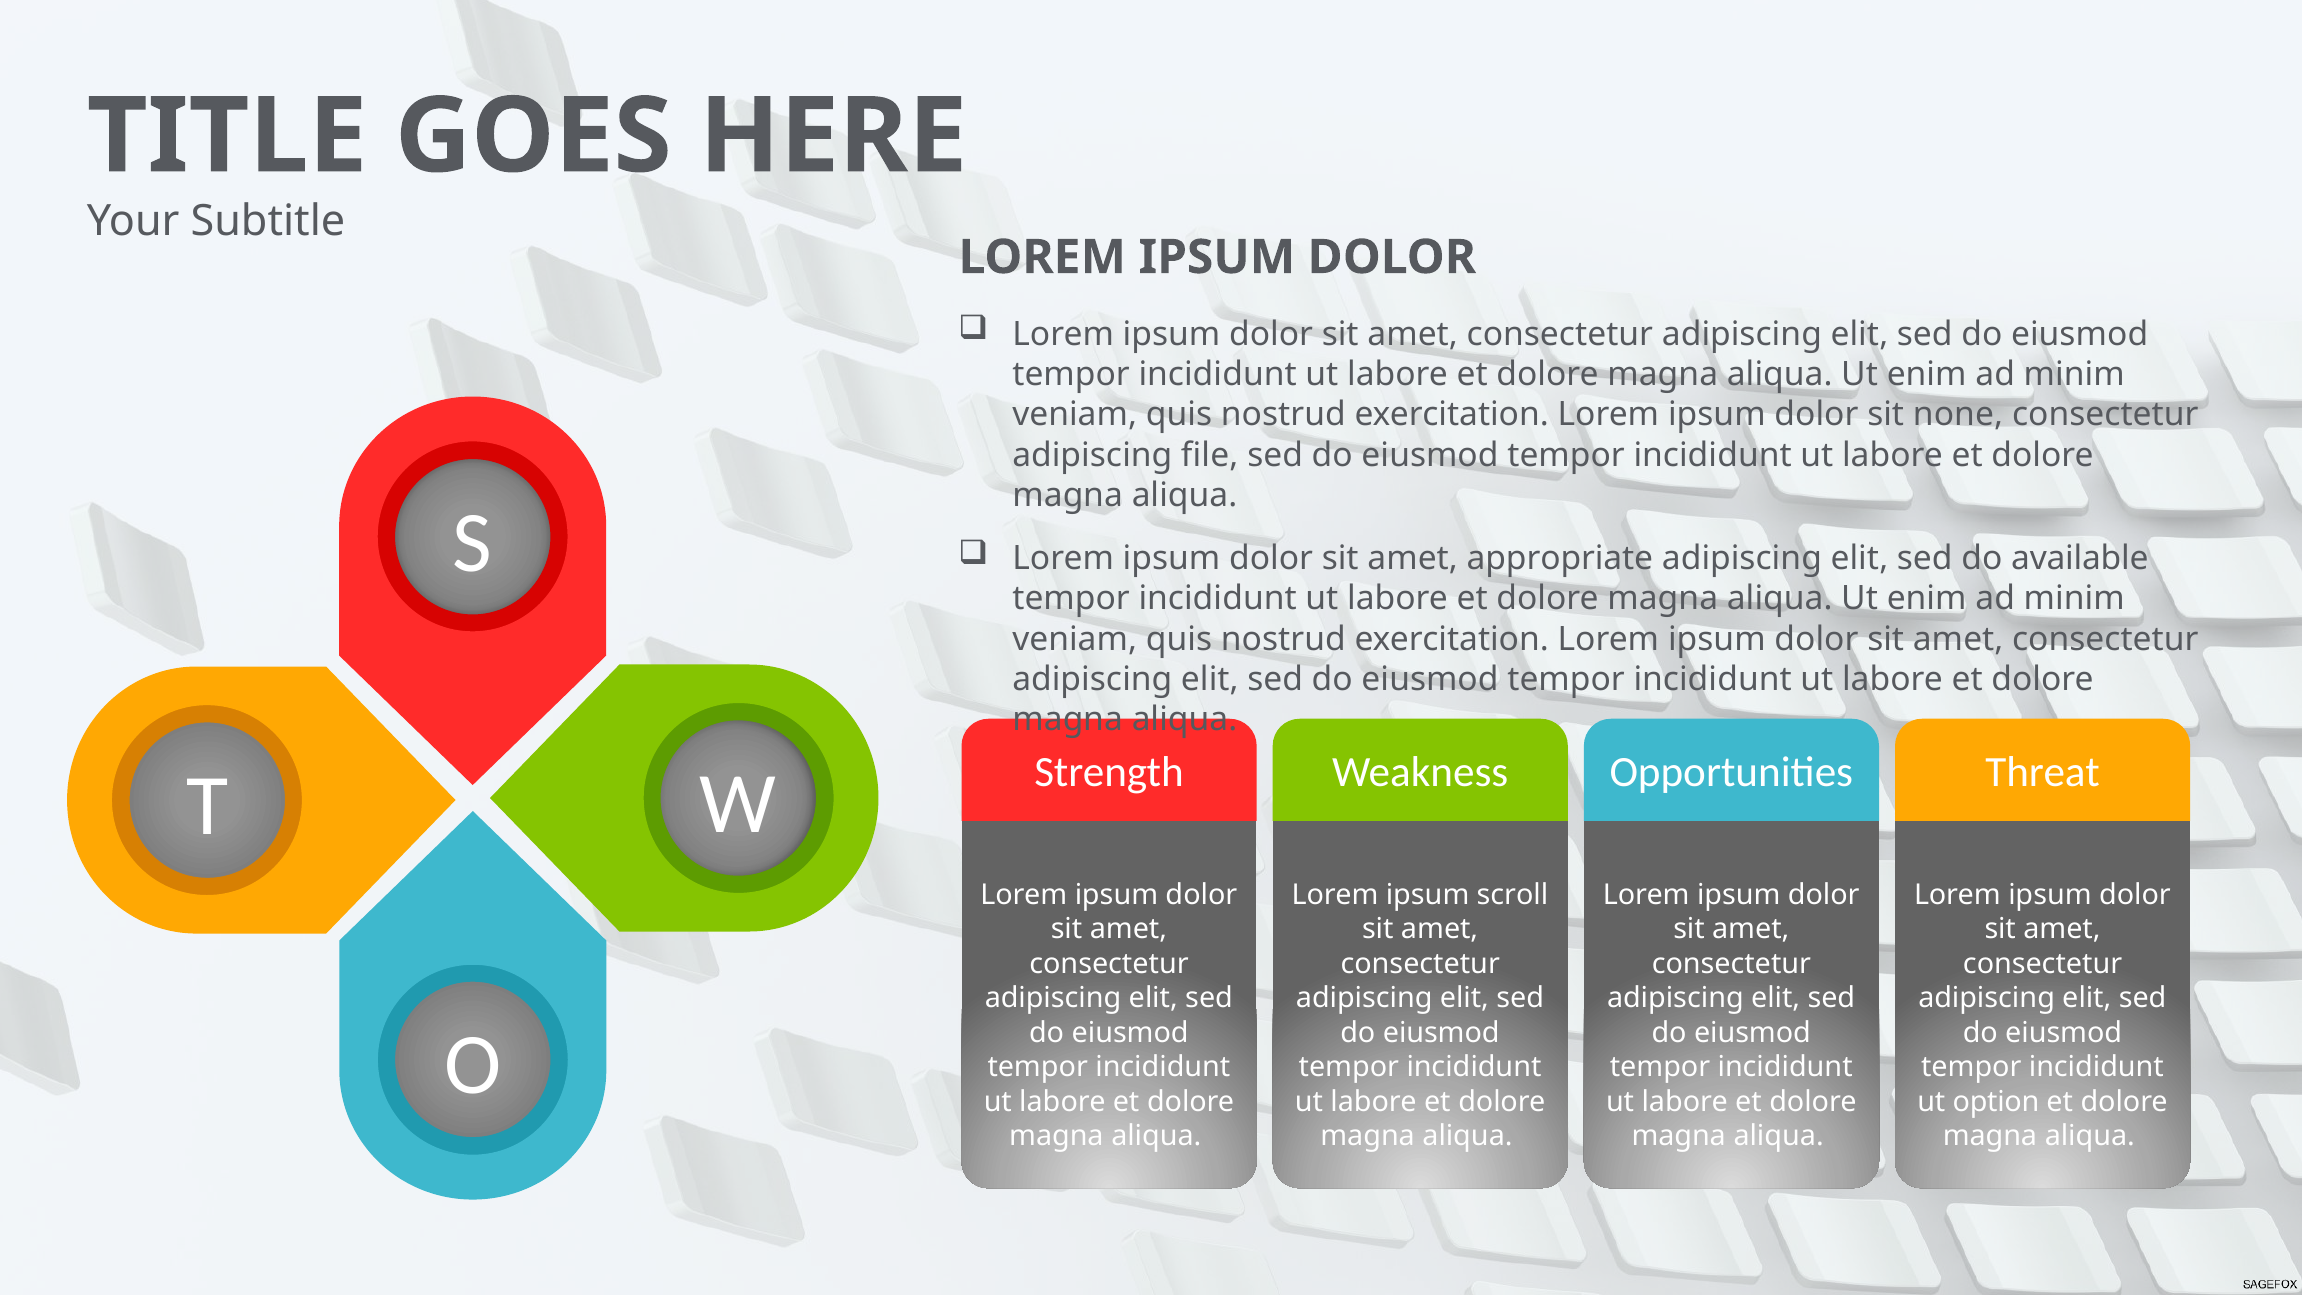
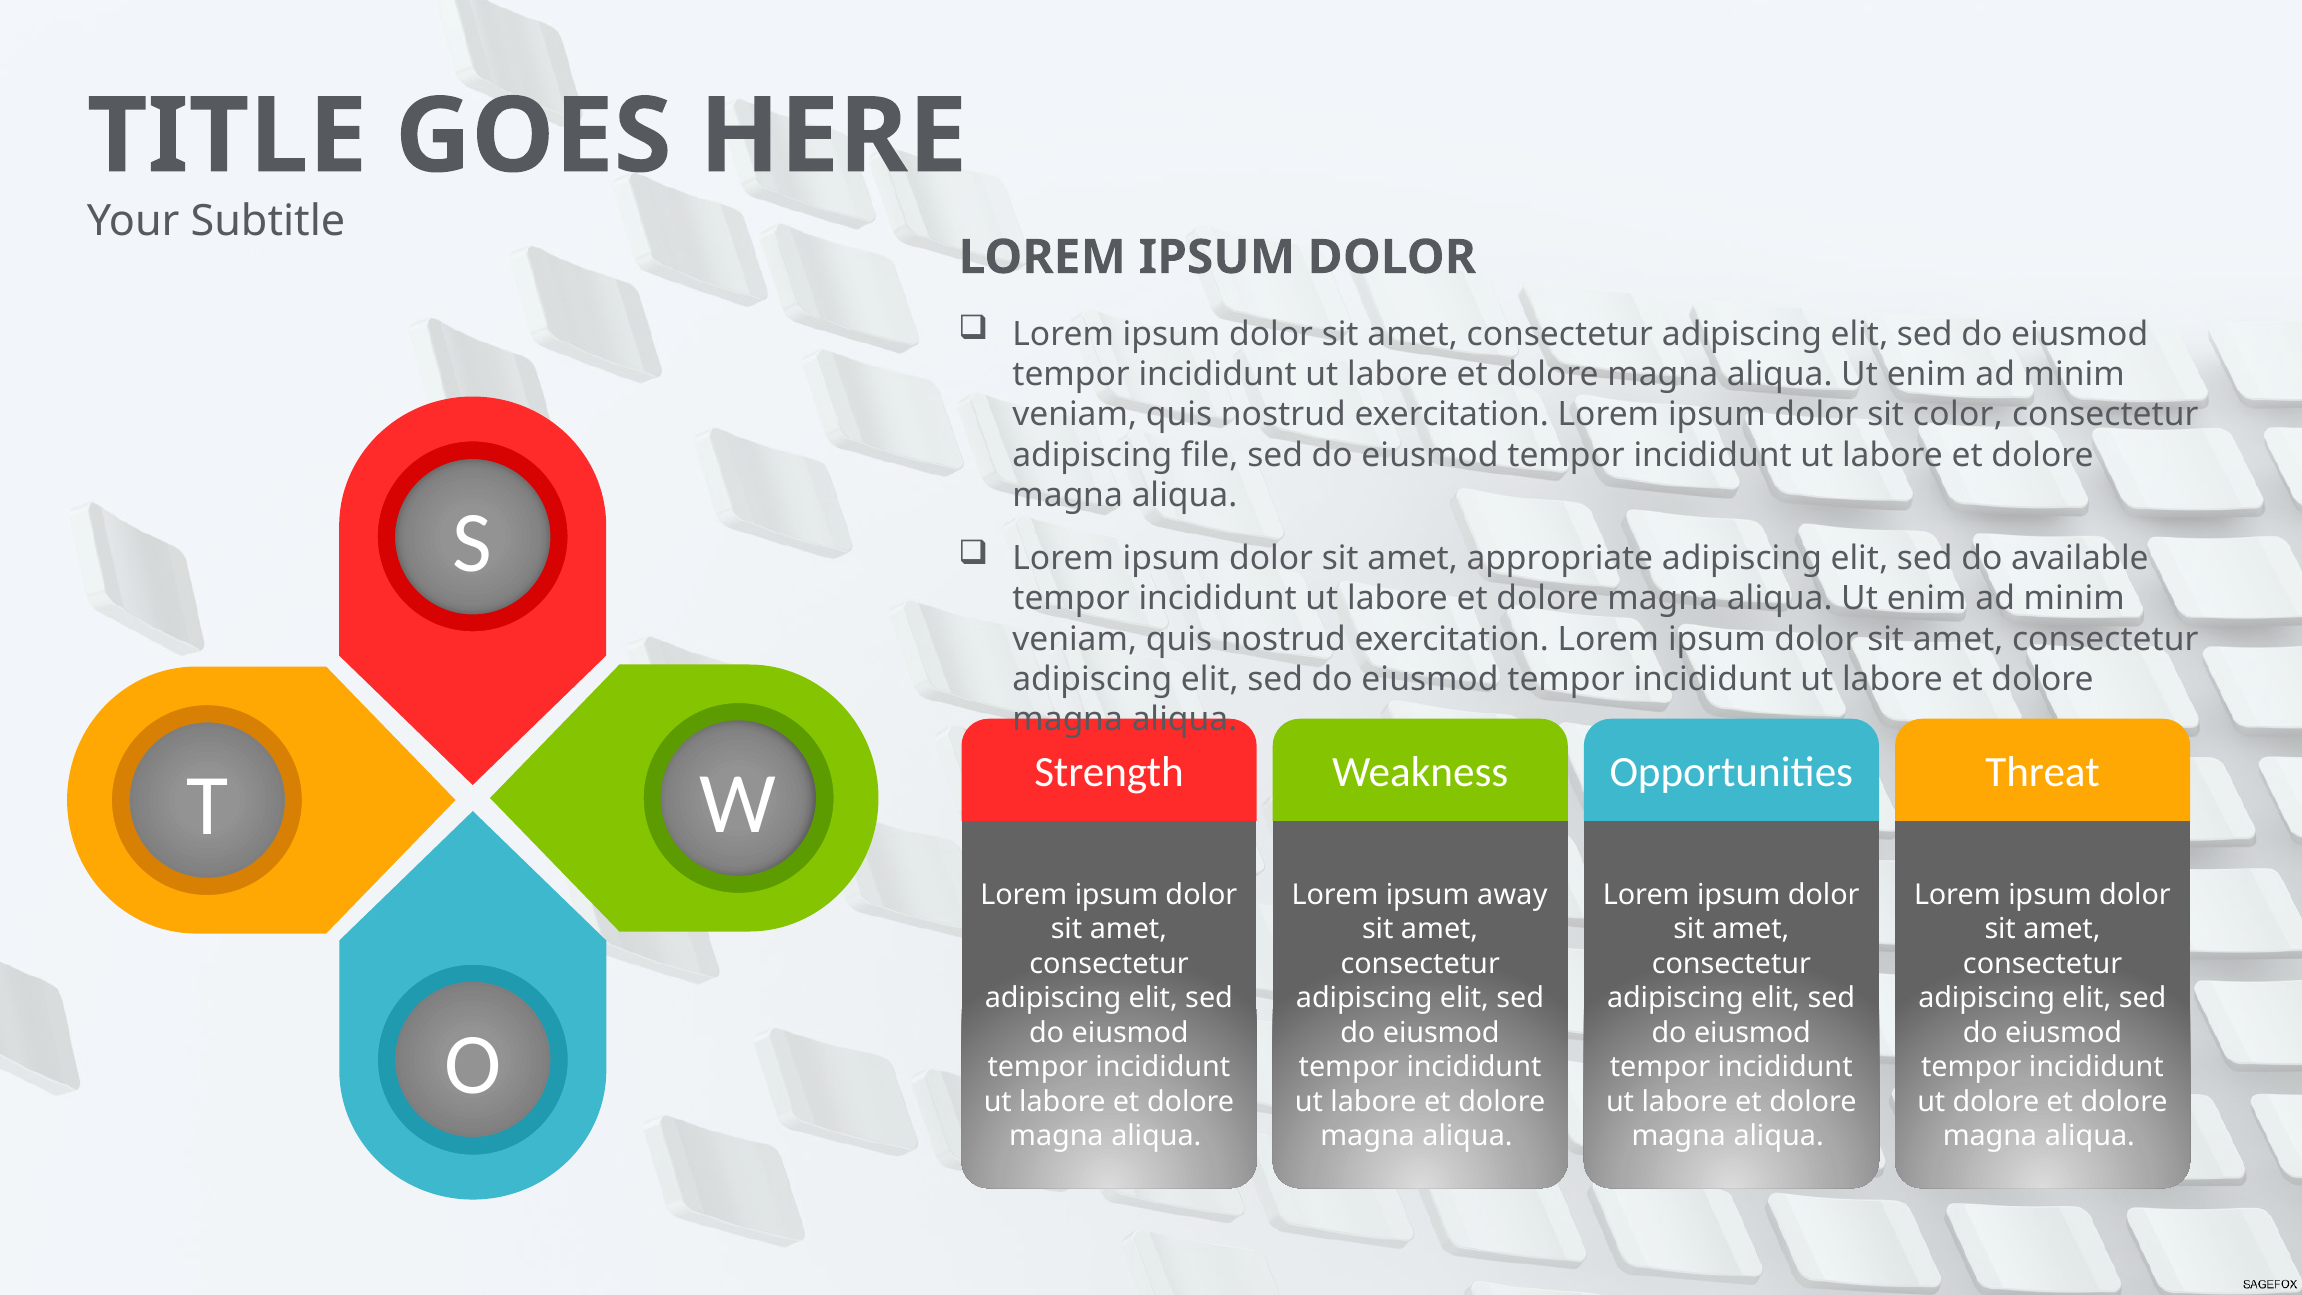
none: none -> color
scroll: scroll -> away
ut option: option -> dolore
